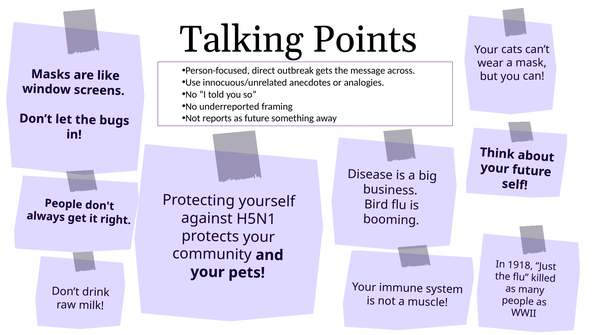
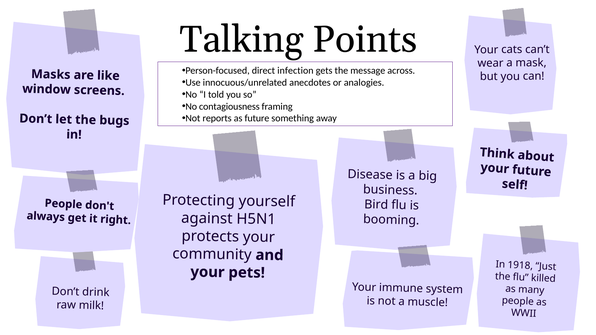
outbreak: outbreak -> infection
underreported: underreported -> contagiousness
